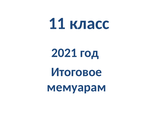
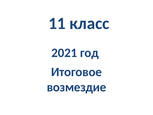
мемуарам: мемуарам -> возмездие
